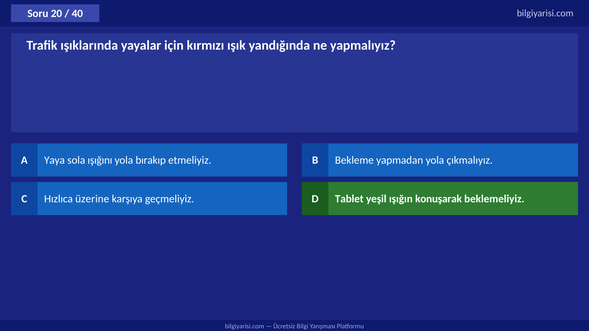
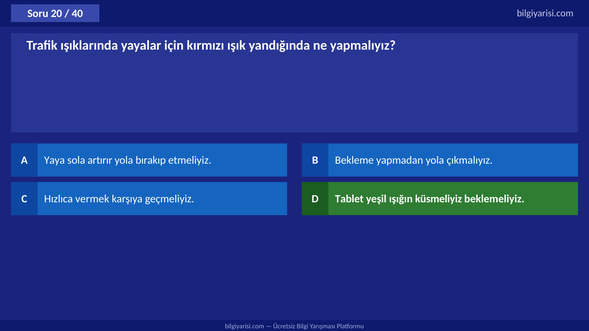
ışığını: ışığını -> artırır
üzerine: üzerine -> vermek
konuşarak: konuşarak -> küsmeliyiz
